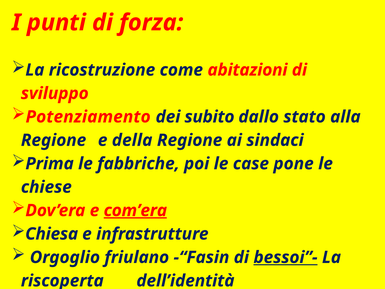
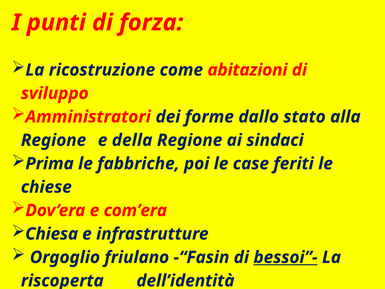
Potenziamento: Potenziamento -> Amministratori
subito: subito -> forme
pone: pone -> feriti
com’era underline: present -> none
